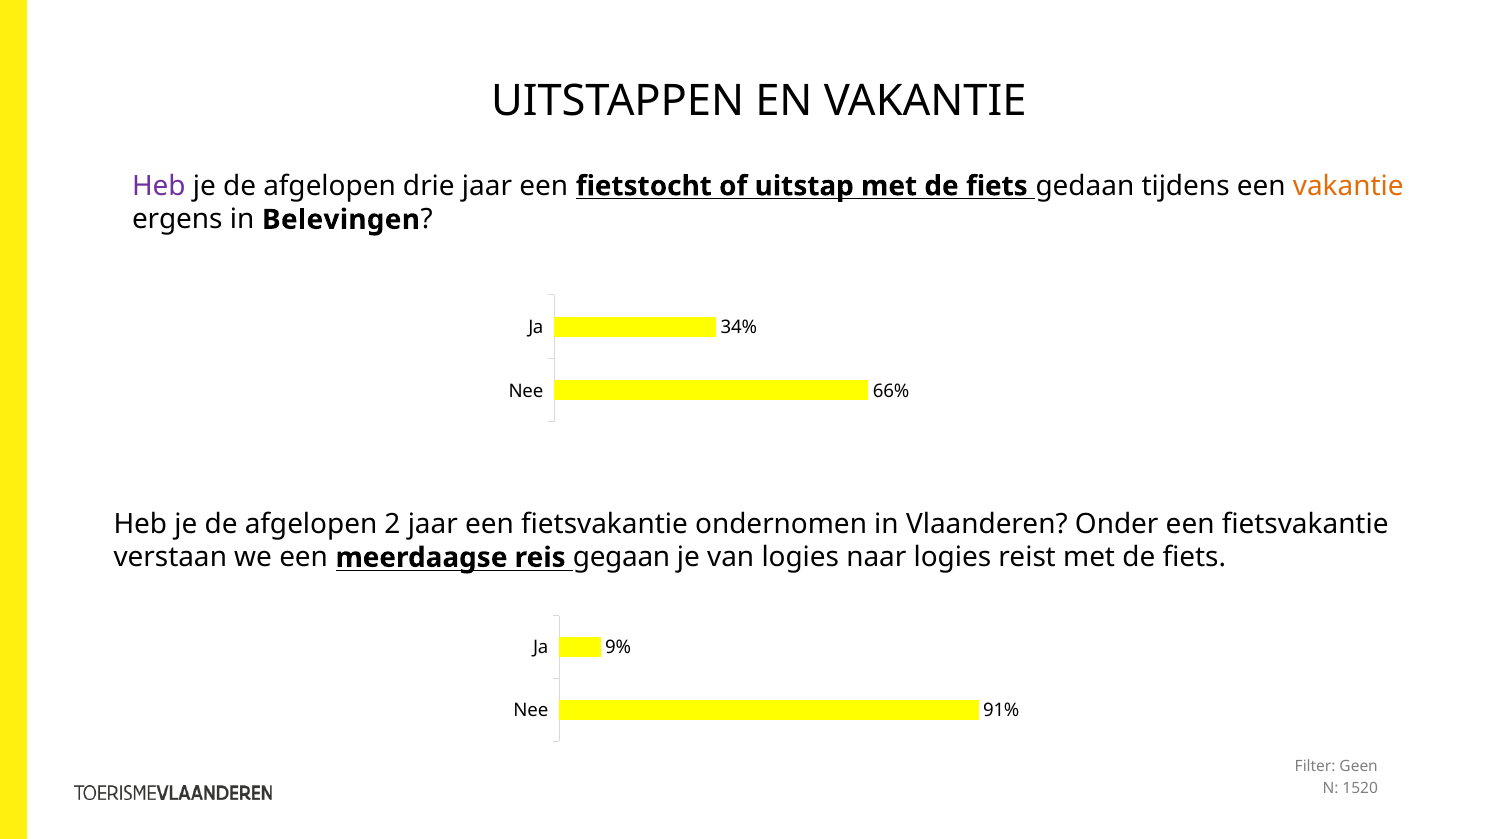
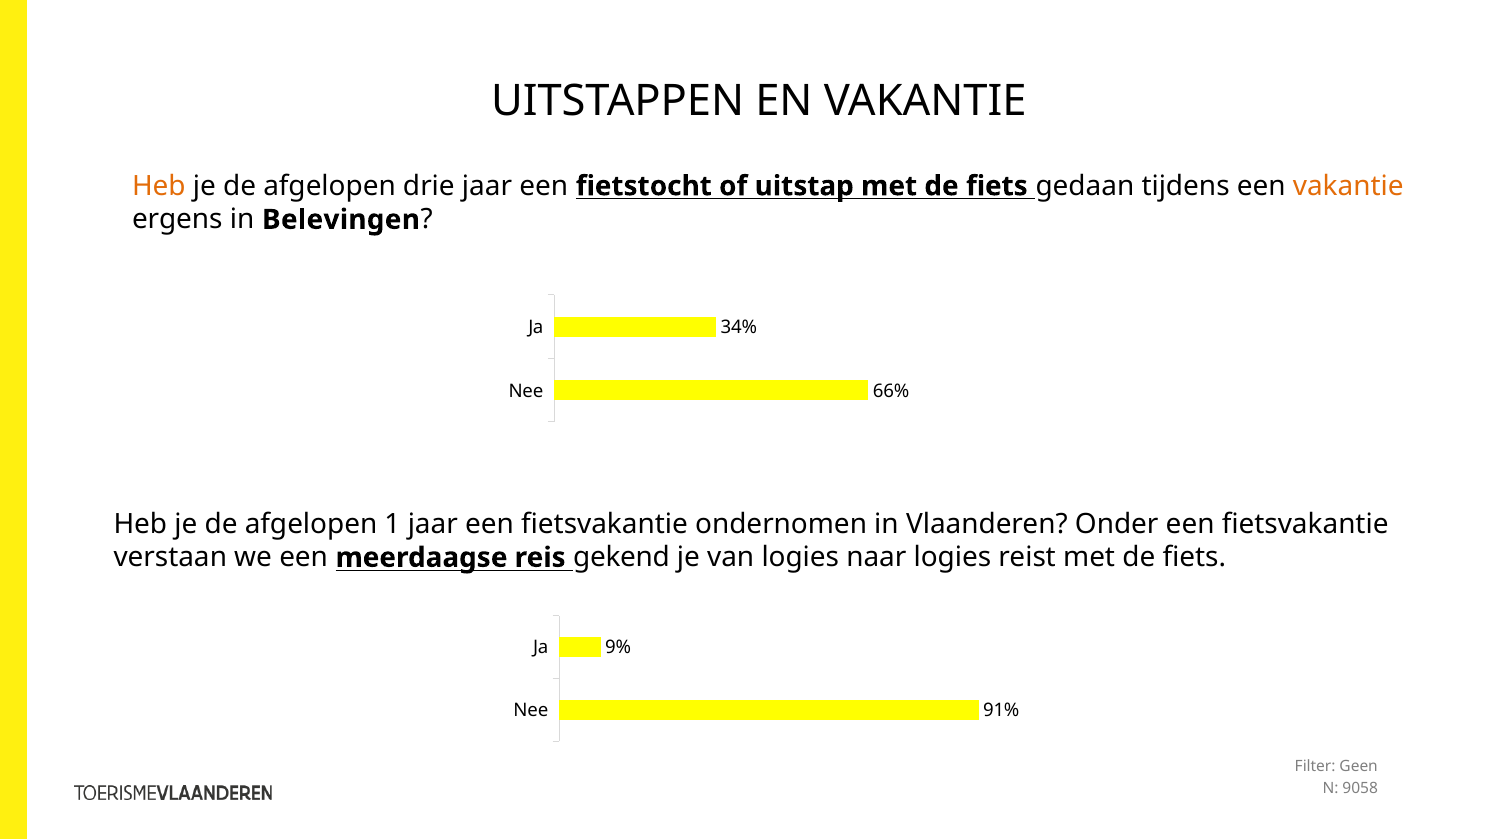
Heb at (159, 186) colour: purple -> orange
2: 2 -> 1
gegaan: gegaan -> gekend
1520: 1520 -> 9058
